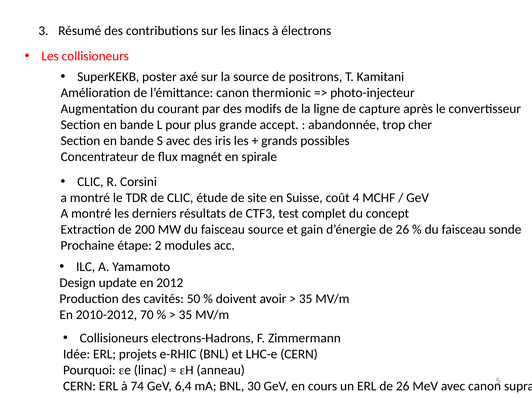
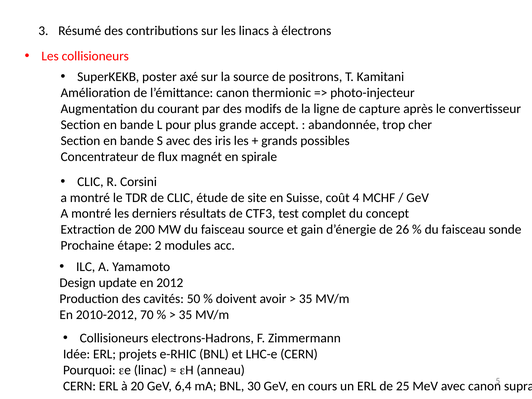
74: 74 -> 20
ERL de 26: 26 -> 25
